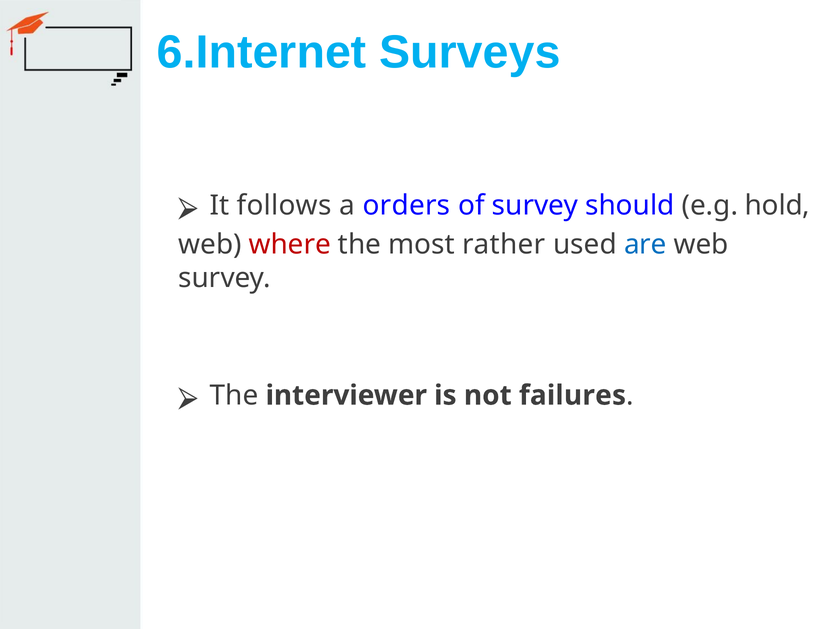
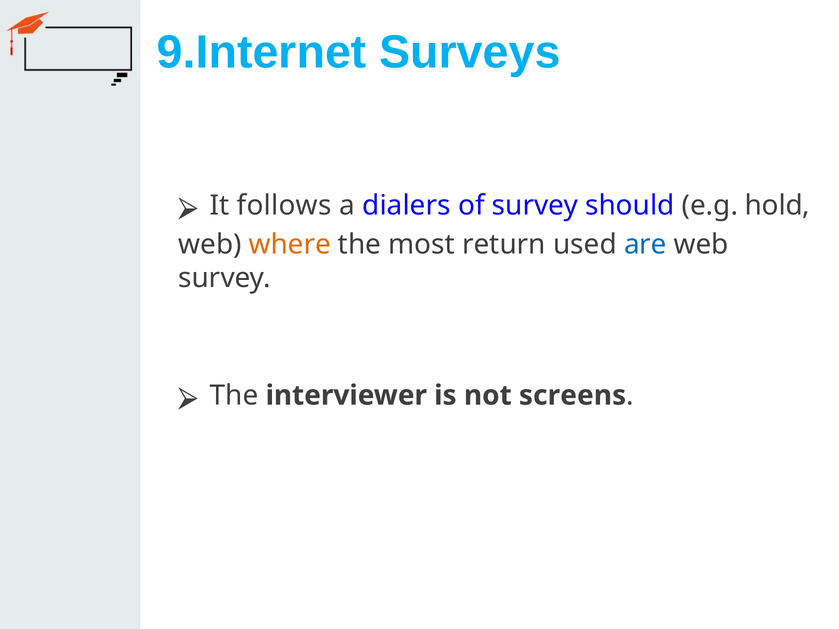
6.Internet: 6.Internet -> 9.Internet
orders: orders -> dialers
where colour: red -> orange
rather: rather -> return
failures: failures -> screens
